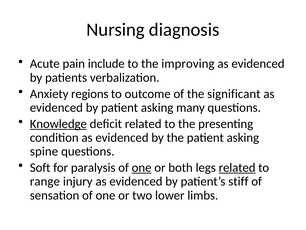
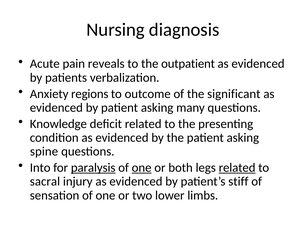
include: include -> reveals
improving: improving -> outpatient
Knowledge underline: present -> none
Soft: Soft -> Into
paralysis underline: none -> present
range: range -> sacral
